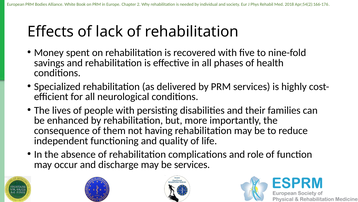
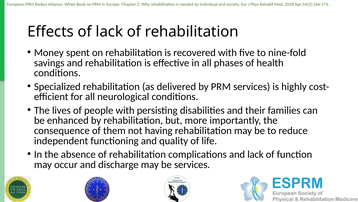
and role: role -> lack
